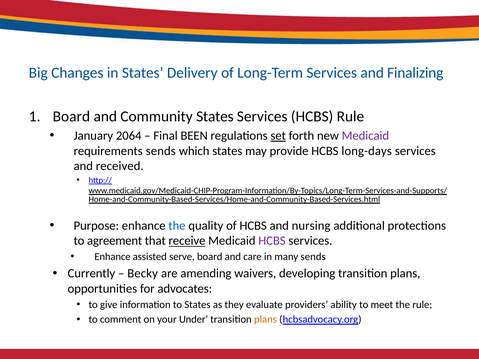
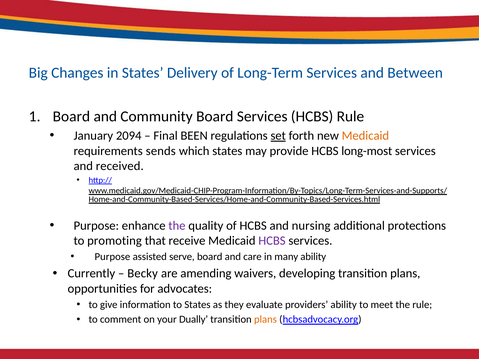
Finalizing: Finalizing -> Between
Community States: States -> Board
2064: 2064 -> 2094
Medicaid at (365, 136) colour: purple -> orange
long-days: long-days -> long-most
the at (177, 226) colour: blue -> purple
agreement: agreement -> promoting
receive underline: present -> none
Enhance at (113, 257): Enhance -> Purpose
many sends: sends -> ability
Under: Under -> Dually
